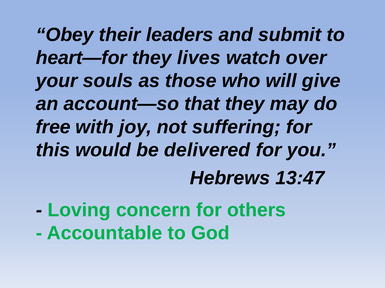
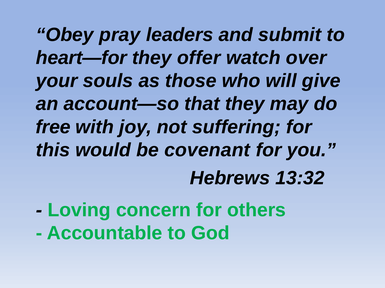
their: their -> pray
lives: lives -> offer
delivered: delivered -> covenant
13:47: 13:47 -> 13:32
